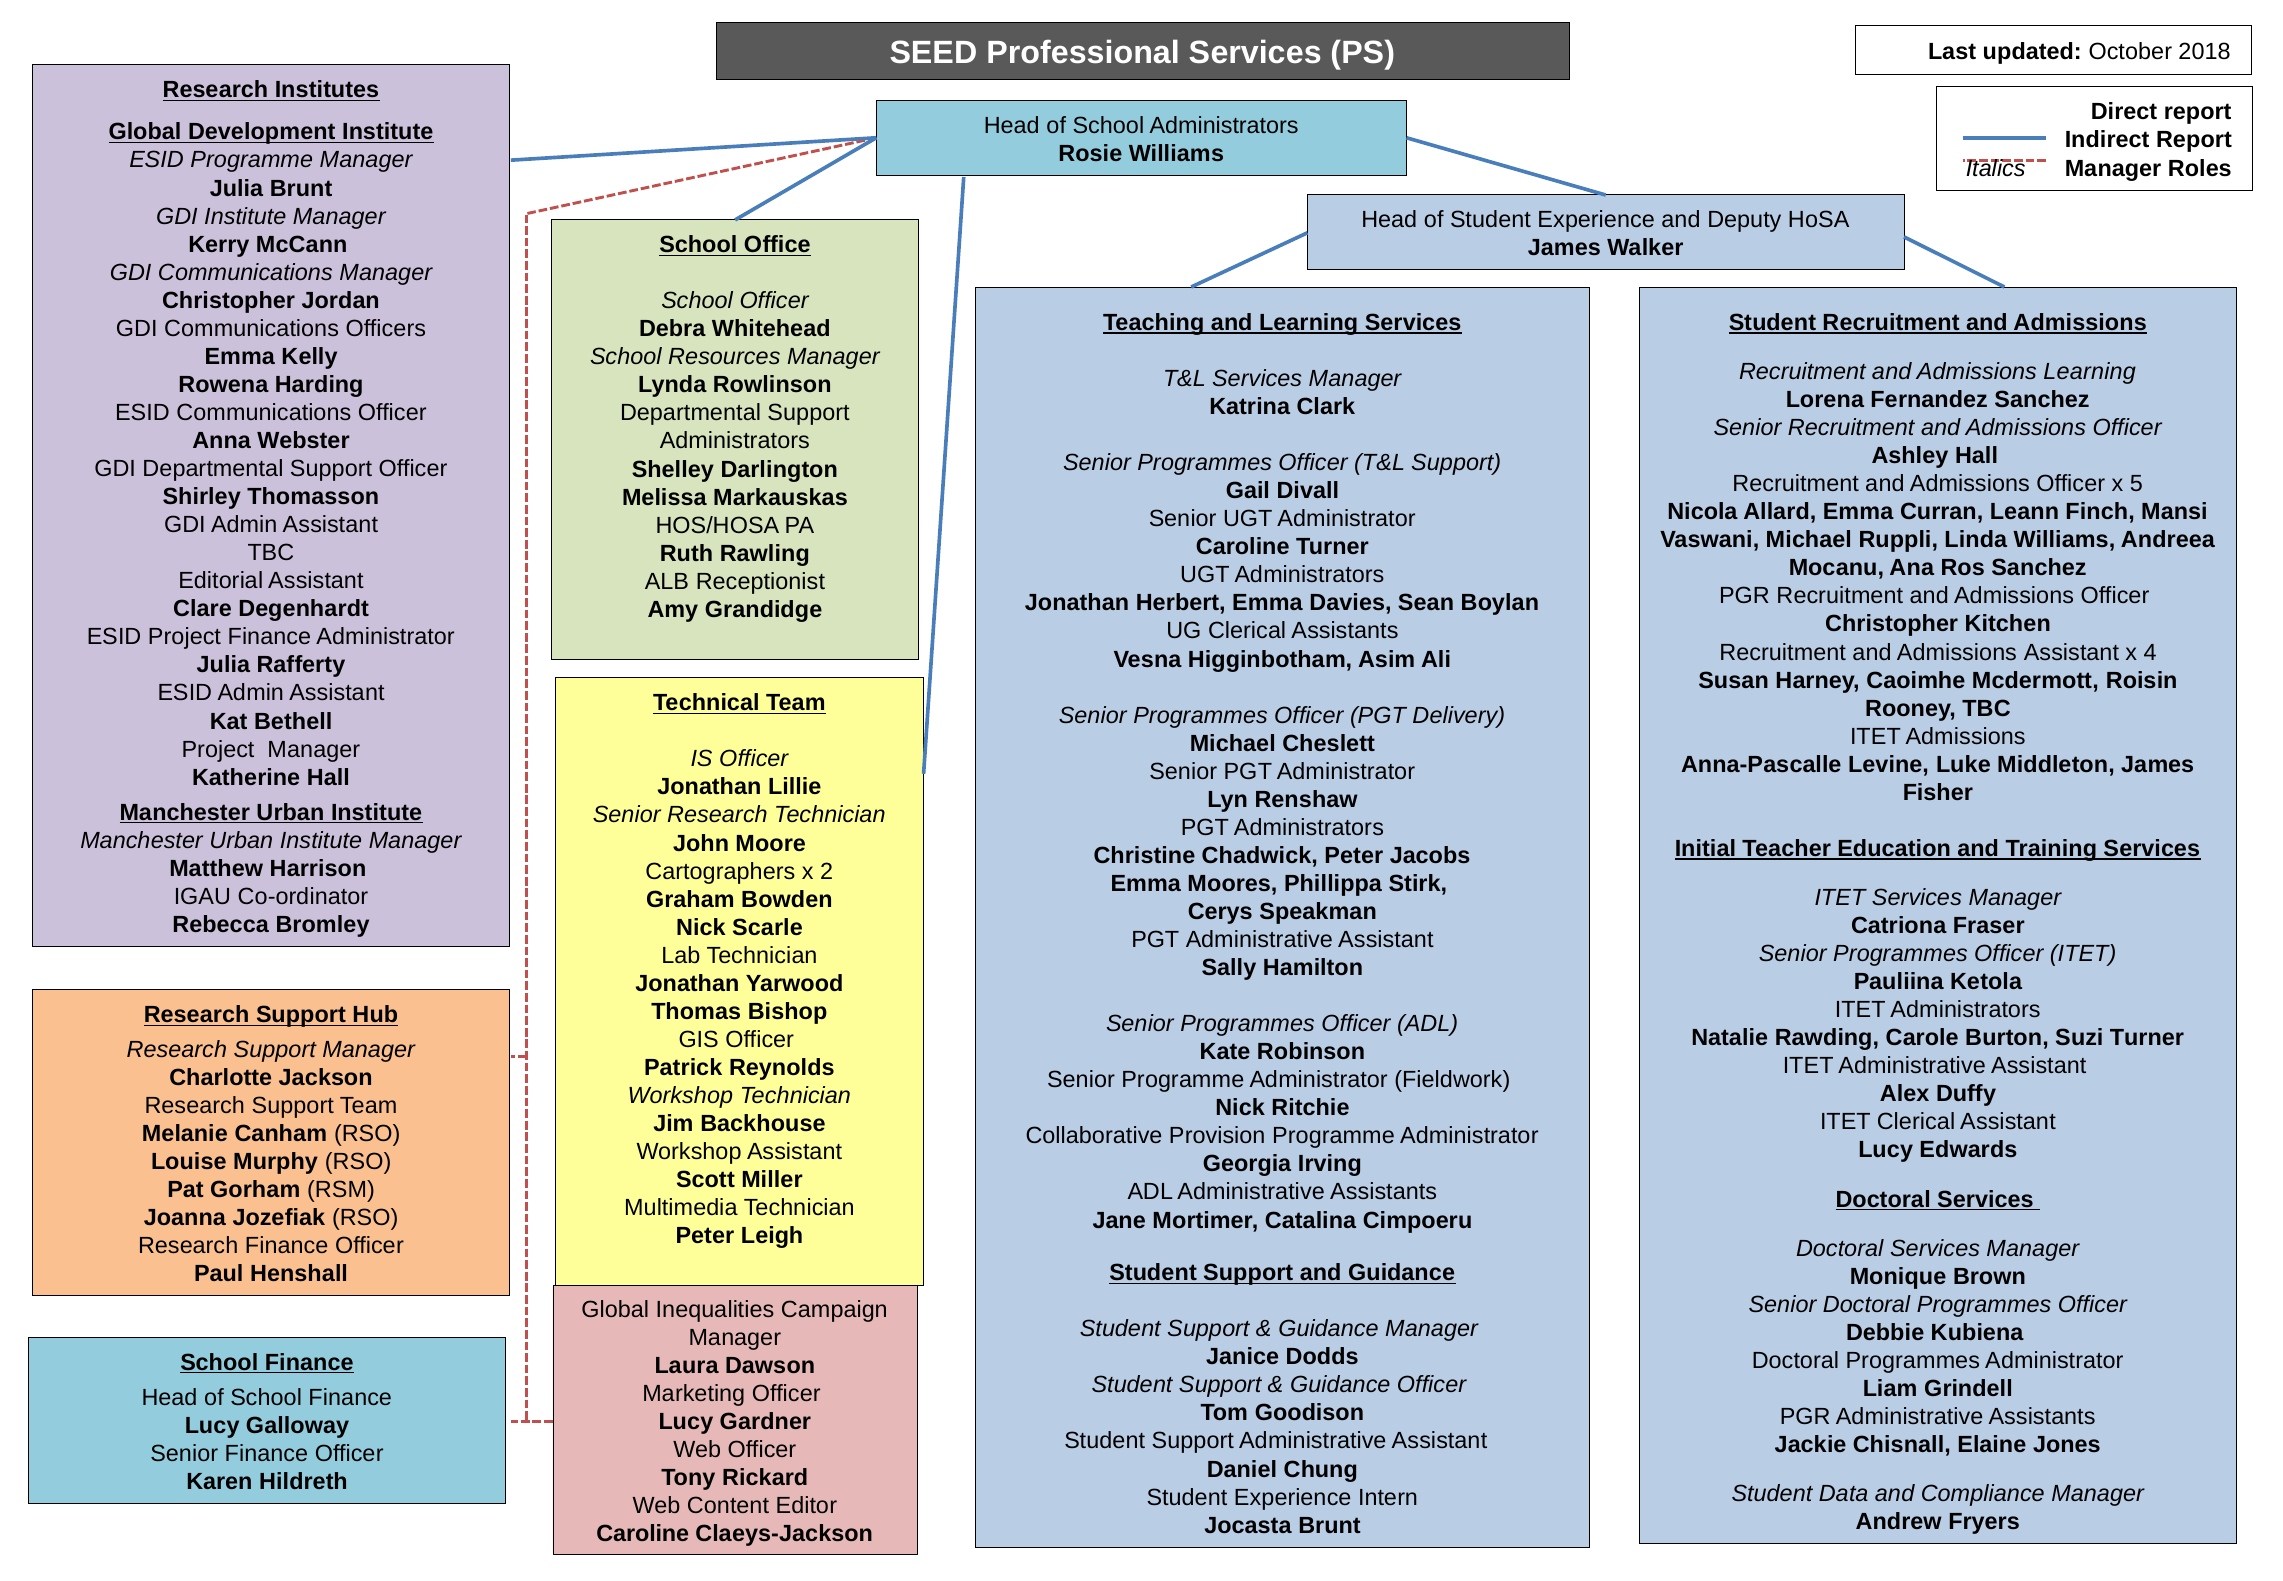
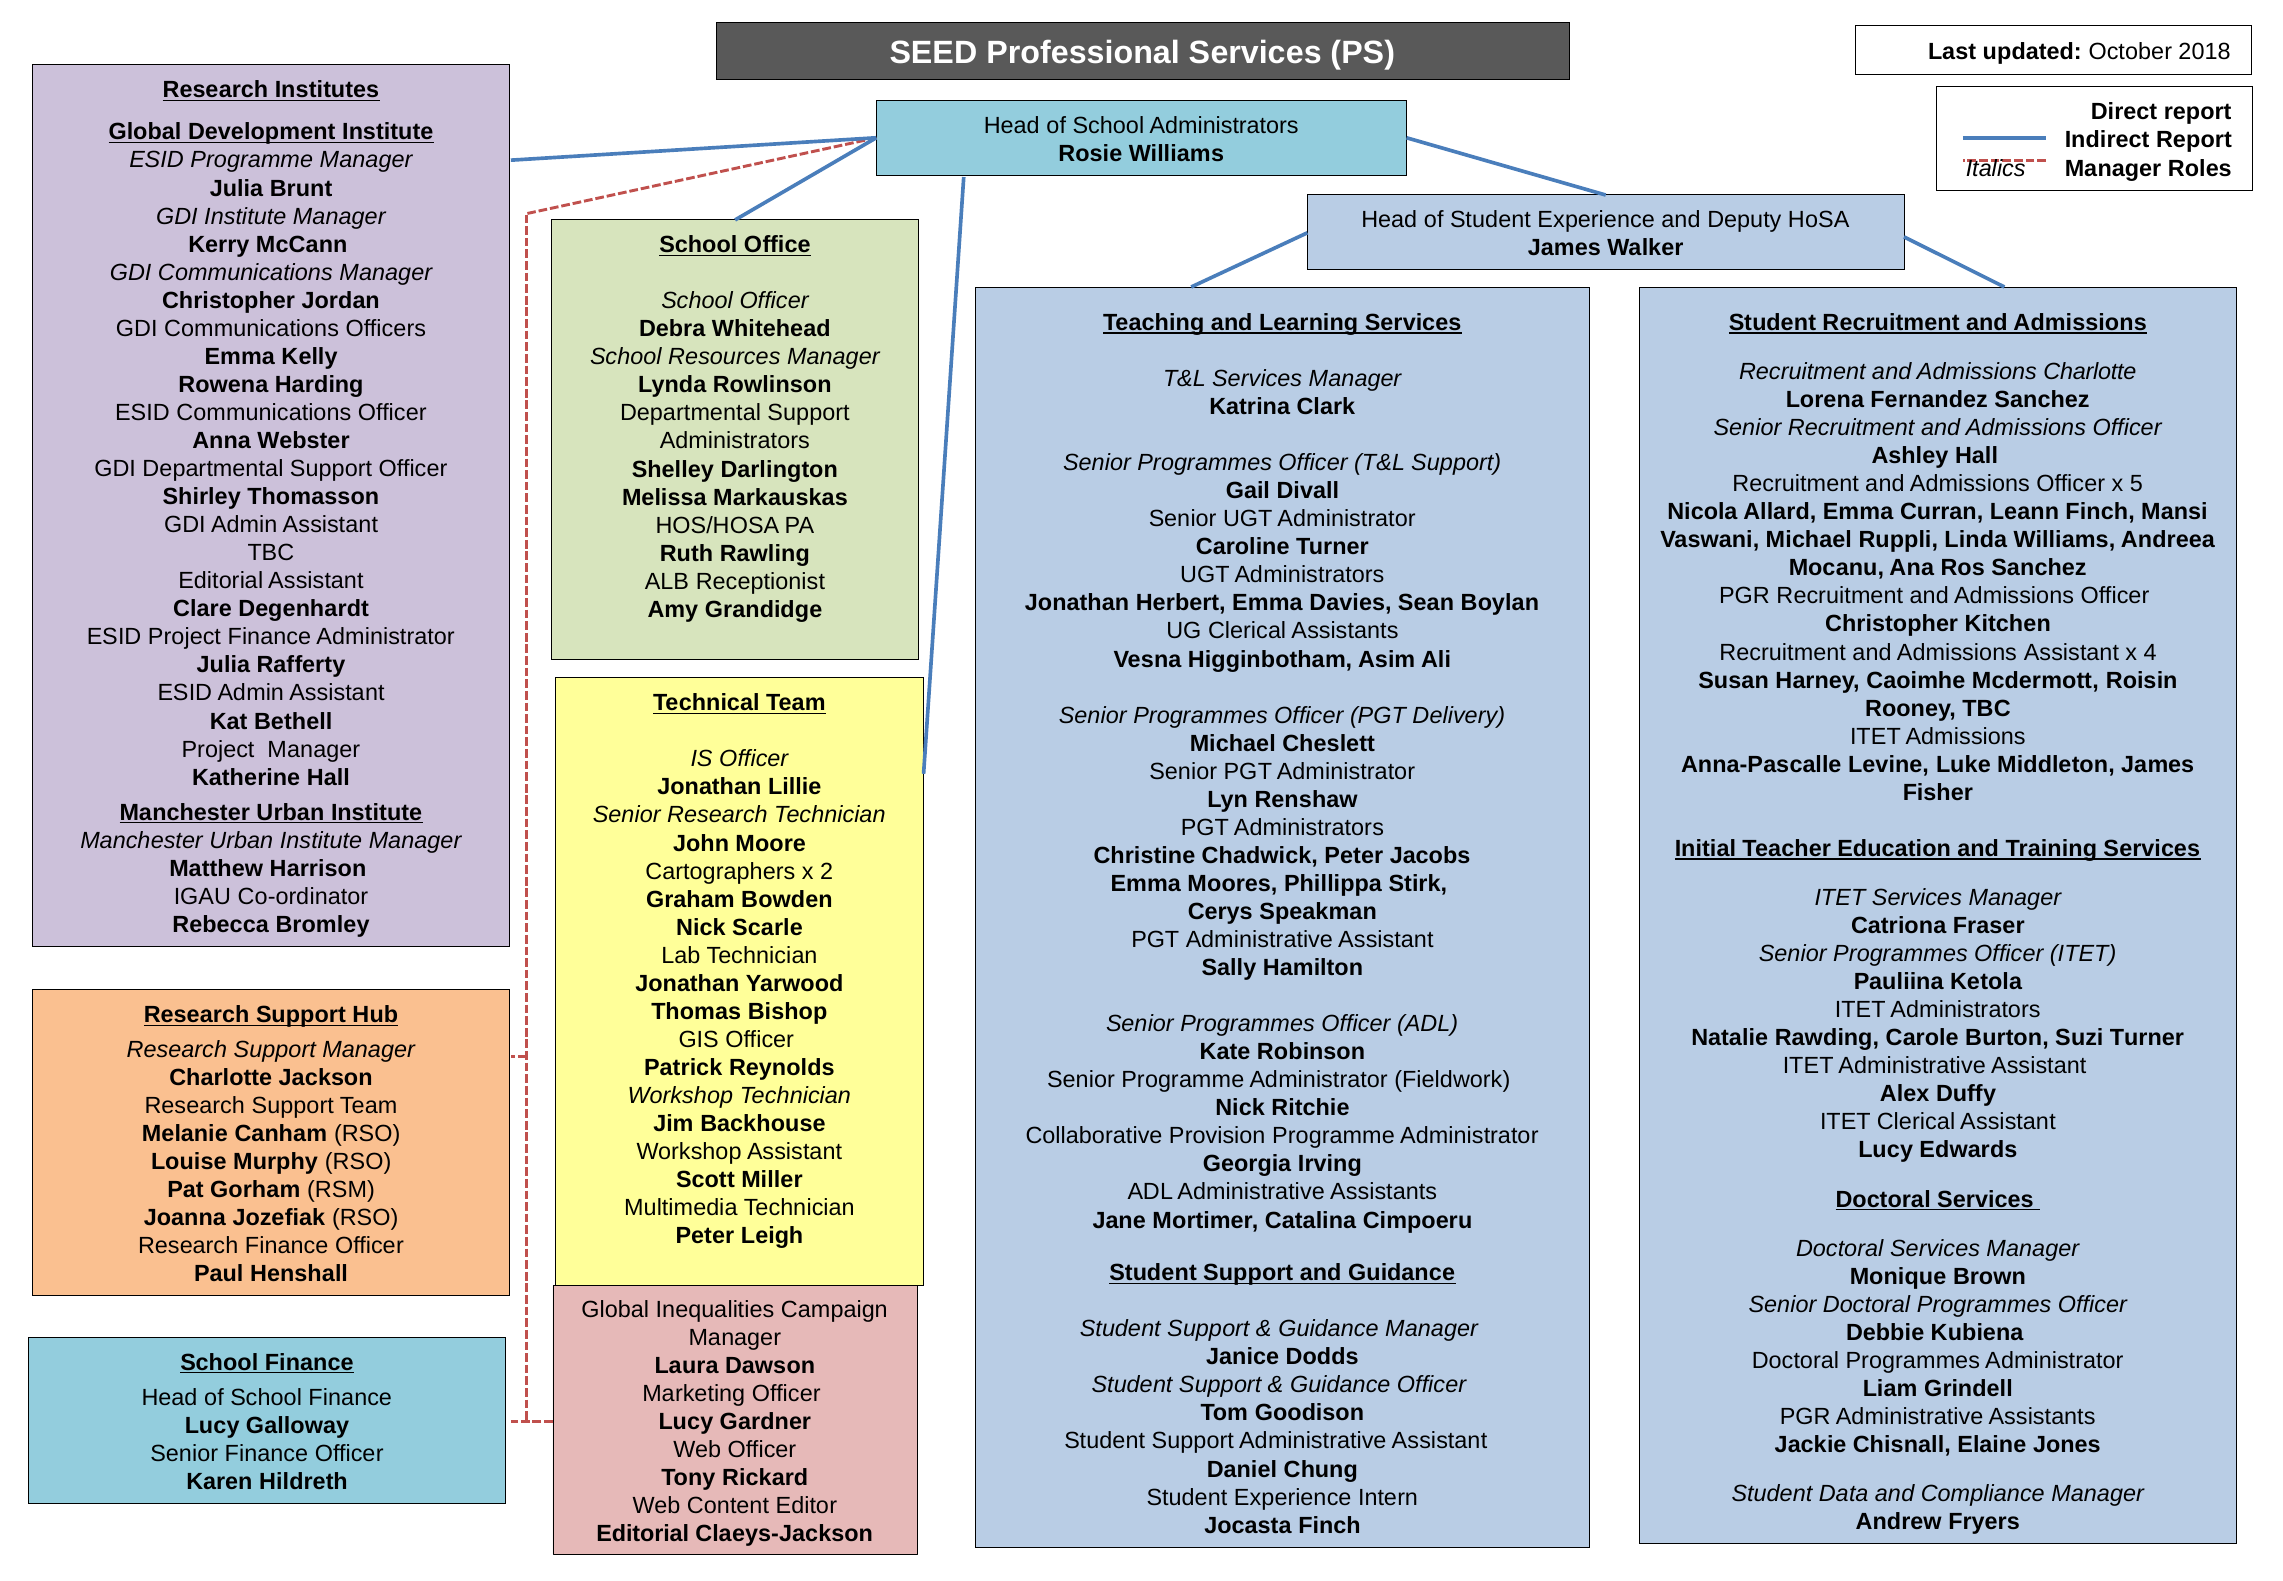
Admissions Learning: Learning -> Charlotte
Jocasta Brunt: Brunt -> Finch
Caroline at (643, 1533): Caroline -> Editorial
